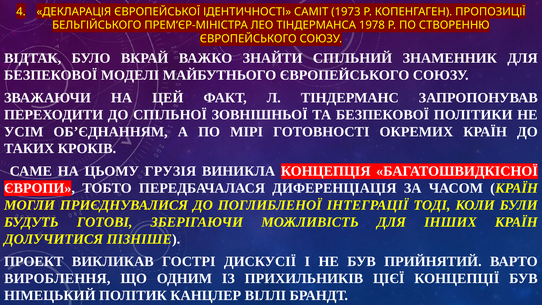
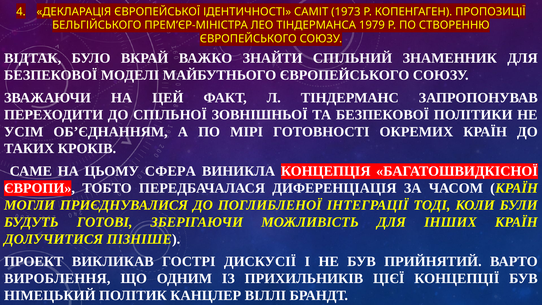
1978: 1978 -> 1979
ГРУЗІЯ: ГРУЗІЯ -> СФЕРА
